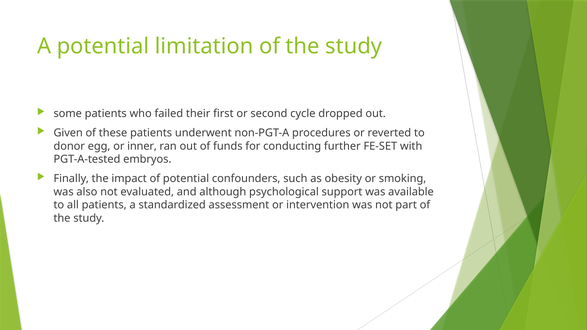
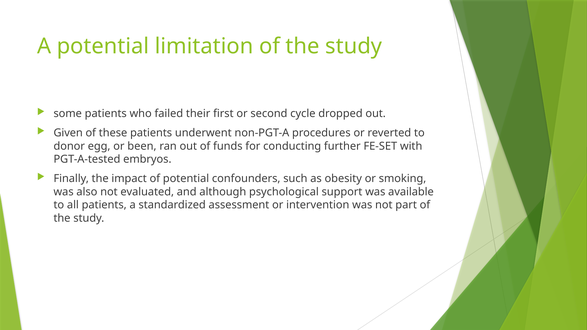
inner: inner -> been
